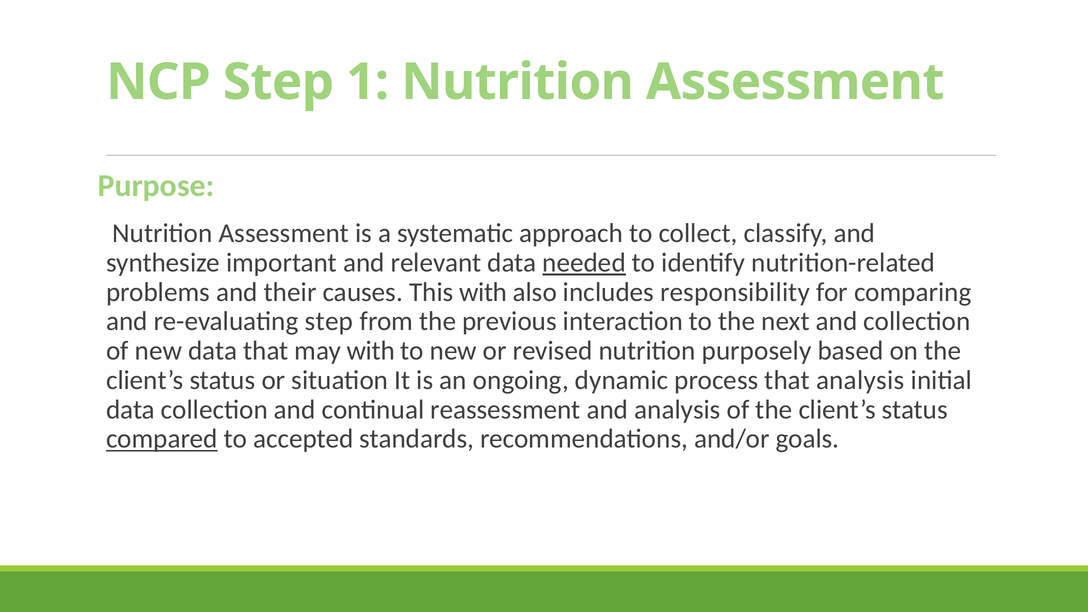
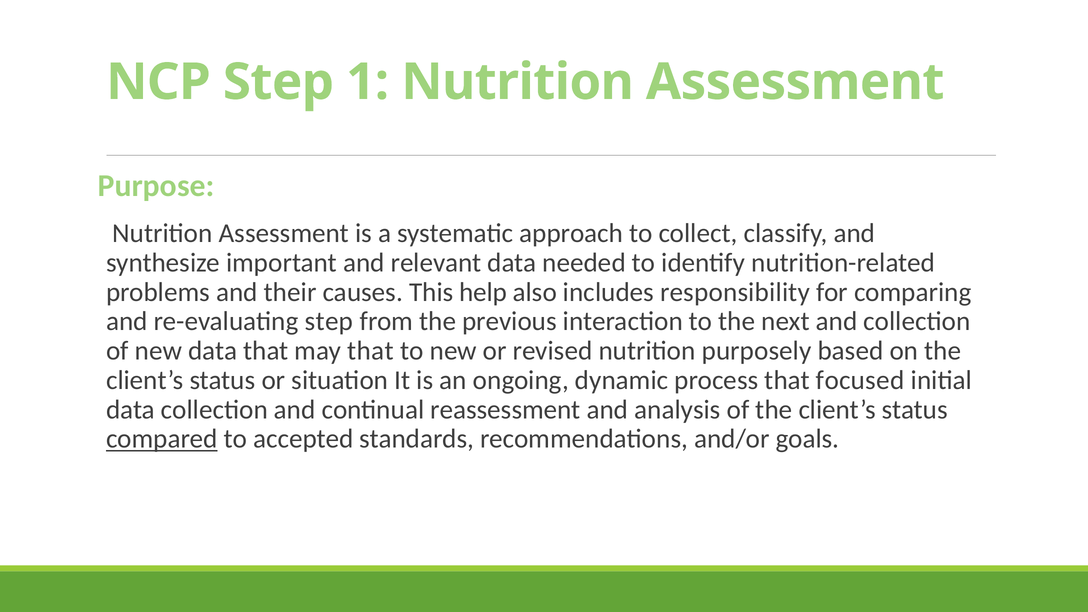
needed underline: present -> none
This with: with -> help
may with: with -> that
that analysis: analysis -> focused
